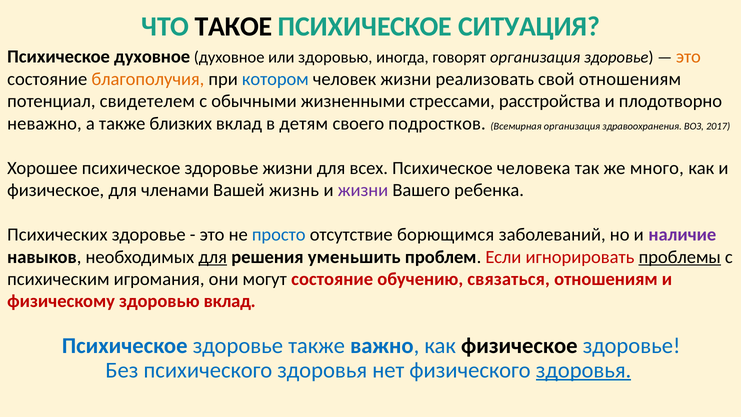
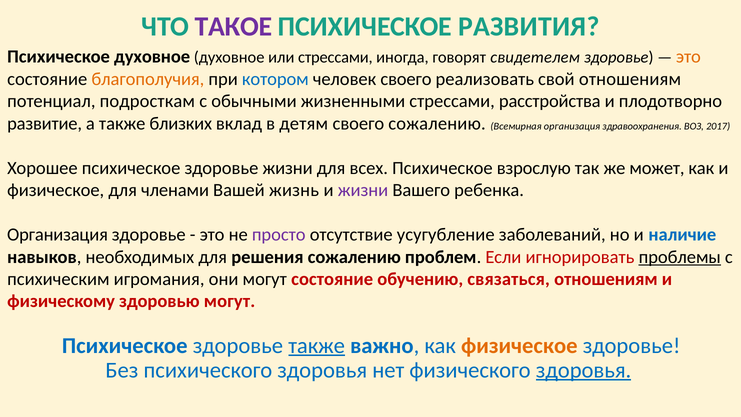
ТАКОЕ colour: black -> purple
СИТУАЦИЯ: СИТУАЦИЯ -> РАЗВИТИЯ
или здоровью: здоровью -> стрессами
говорят организация: организация -> свидетелем
человек жизни: жизни -> своего
свидетелем: свидетелем -> подросткам
неважно: неважно -> развитие
своего подростков: подростков -> сожалению
человека: человека -> взрослую
много: много -> может
Психических at (57, 235): Психических -> Организация
просто colour: blue -> purple
борющимся: борющимся -> усугубление
наличие colour: purple -> blue
для at (213, 257) underline: present -> none
решения уменьшить: уменьшить -> сожалению
здоровью вклад: вклад -> могут
также at (317, 345) underline: none -> present
физическое at (519, 345) colour: black -> orange
